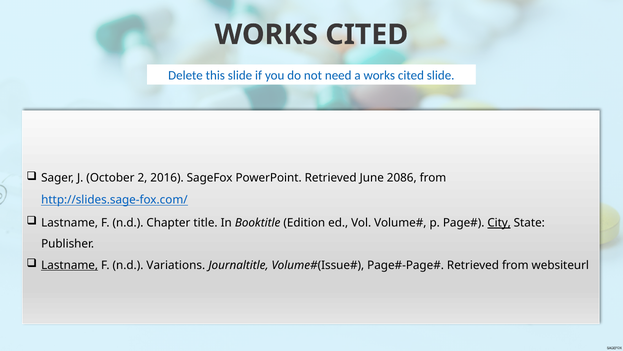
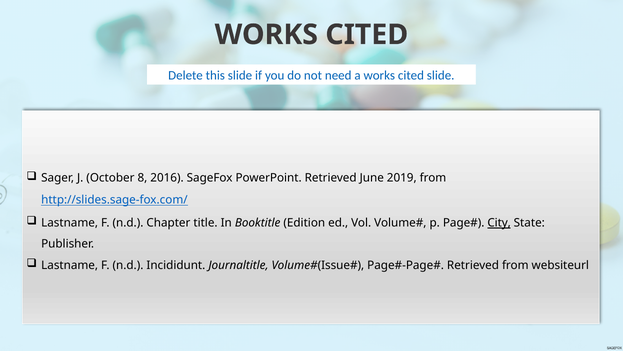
2: 2 -> 8
2086: 2086 -> 2019
Lastname at (70, 265) underline: present -> none
Variations: Variations -> Incididunt
